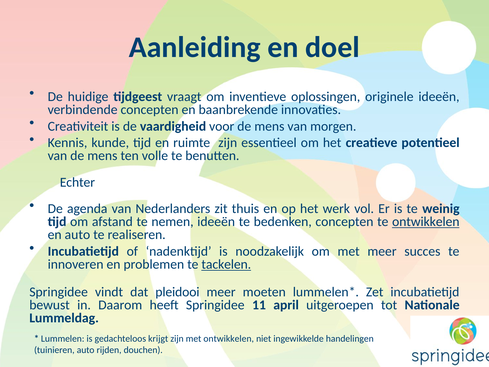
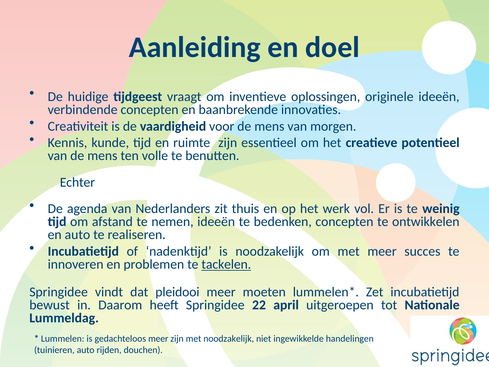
ontwikkelen at (426, 222) underline: present -> none
11: 11 -> 22
gedachteloos krijgt: krijgt -> meer
met ontwikkelen: ontwikkelen -> noodzakelijk
